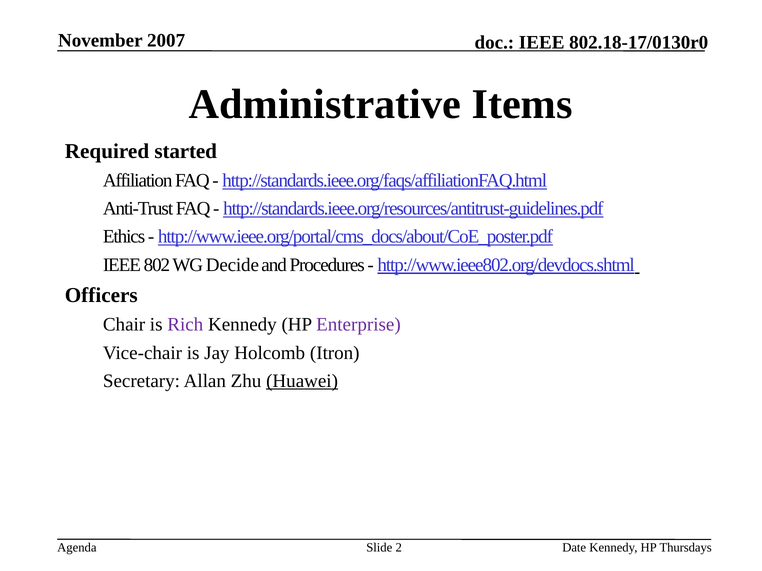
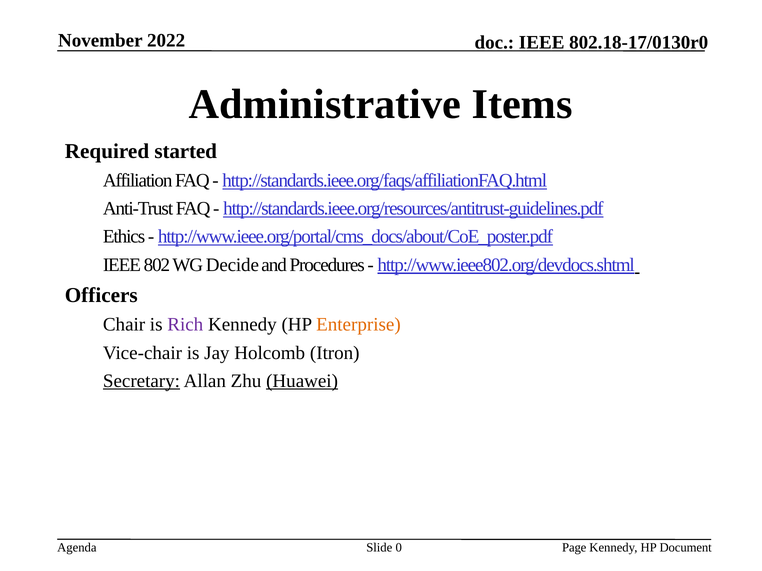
2007: 2007 -> 2022
Enterprise colour: purple -> orange
Secretary underline: none -> present
2: 2 -> 0
Date: Date -> Page
Thursdays: Thursdays -> Document
